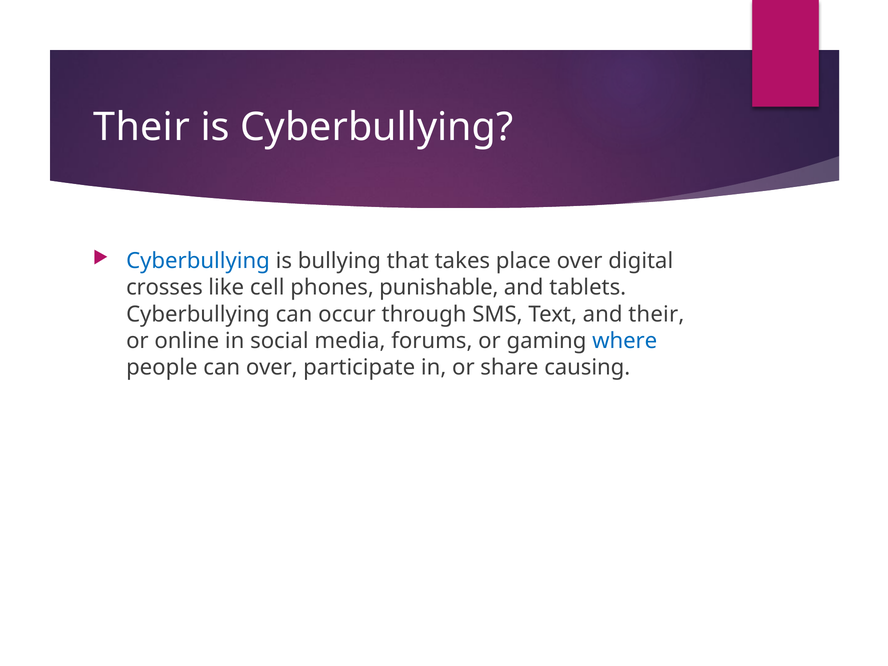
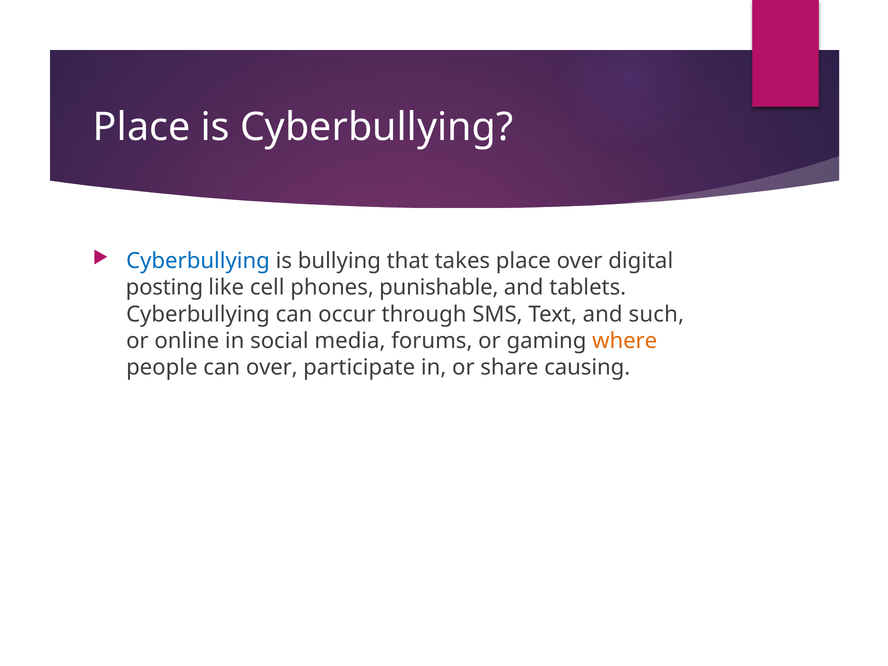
Their at (142, 127): Their -> Place
crosses: crosses -> posting
and their: their -> such
where colour: blue -> orange
